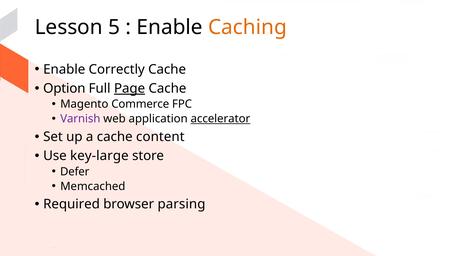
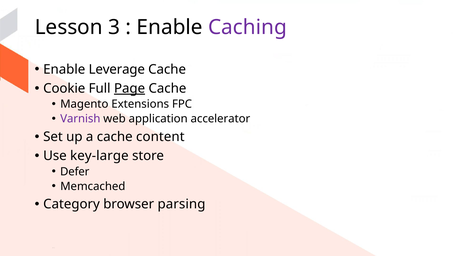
5: 5 -> 3
Caching colour: orange -> purple
Correctly: Correctly -> Leverage
Option: Option -> Cookie
Commerce: Commerce -> Extensions
accelerator underline: present -> none
Required: Required -> Category
